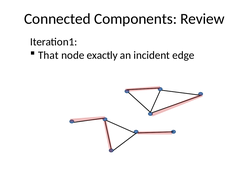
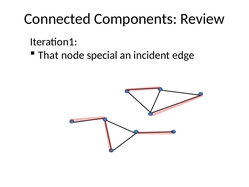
exactly: exactly -> special
